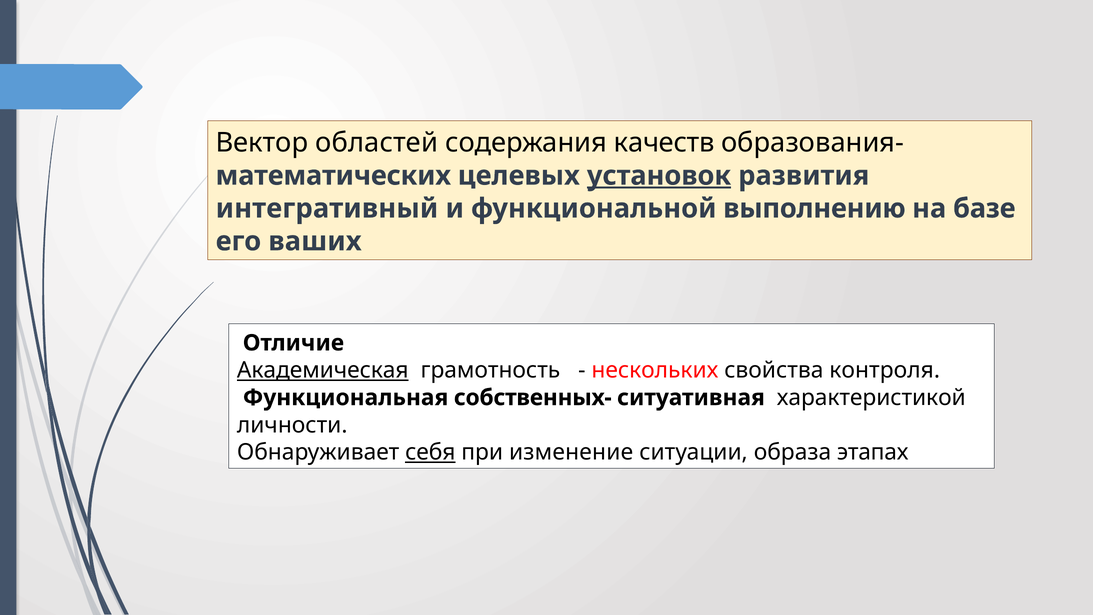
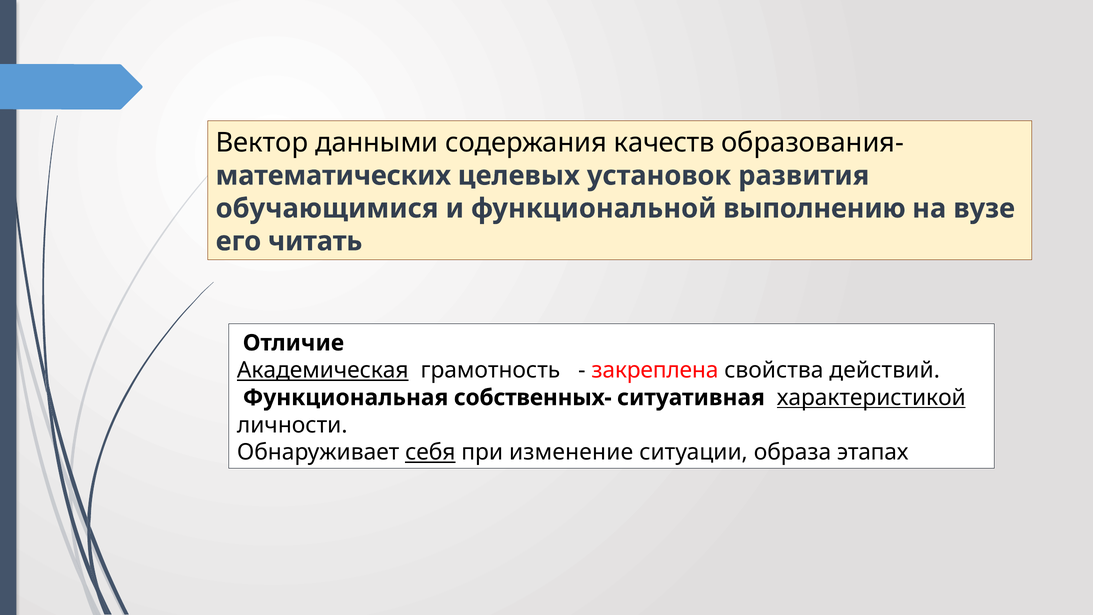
областей: областей -> данными
установок underline: present -> none
интегративный: интегративный -> обучающимися
базе: базе -> вузе
ваших: ваших -> читать
нескольких: нескольких -> закреплена
контроля: контроля -> действий
характеристикой underline: none -> present
